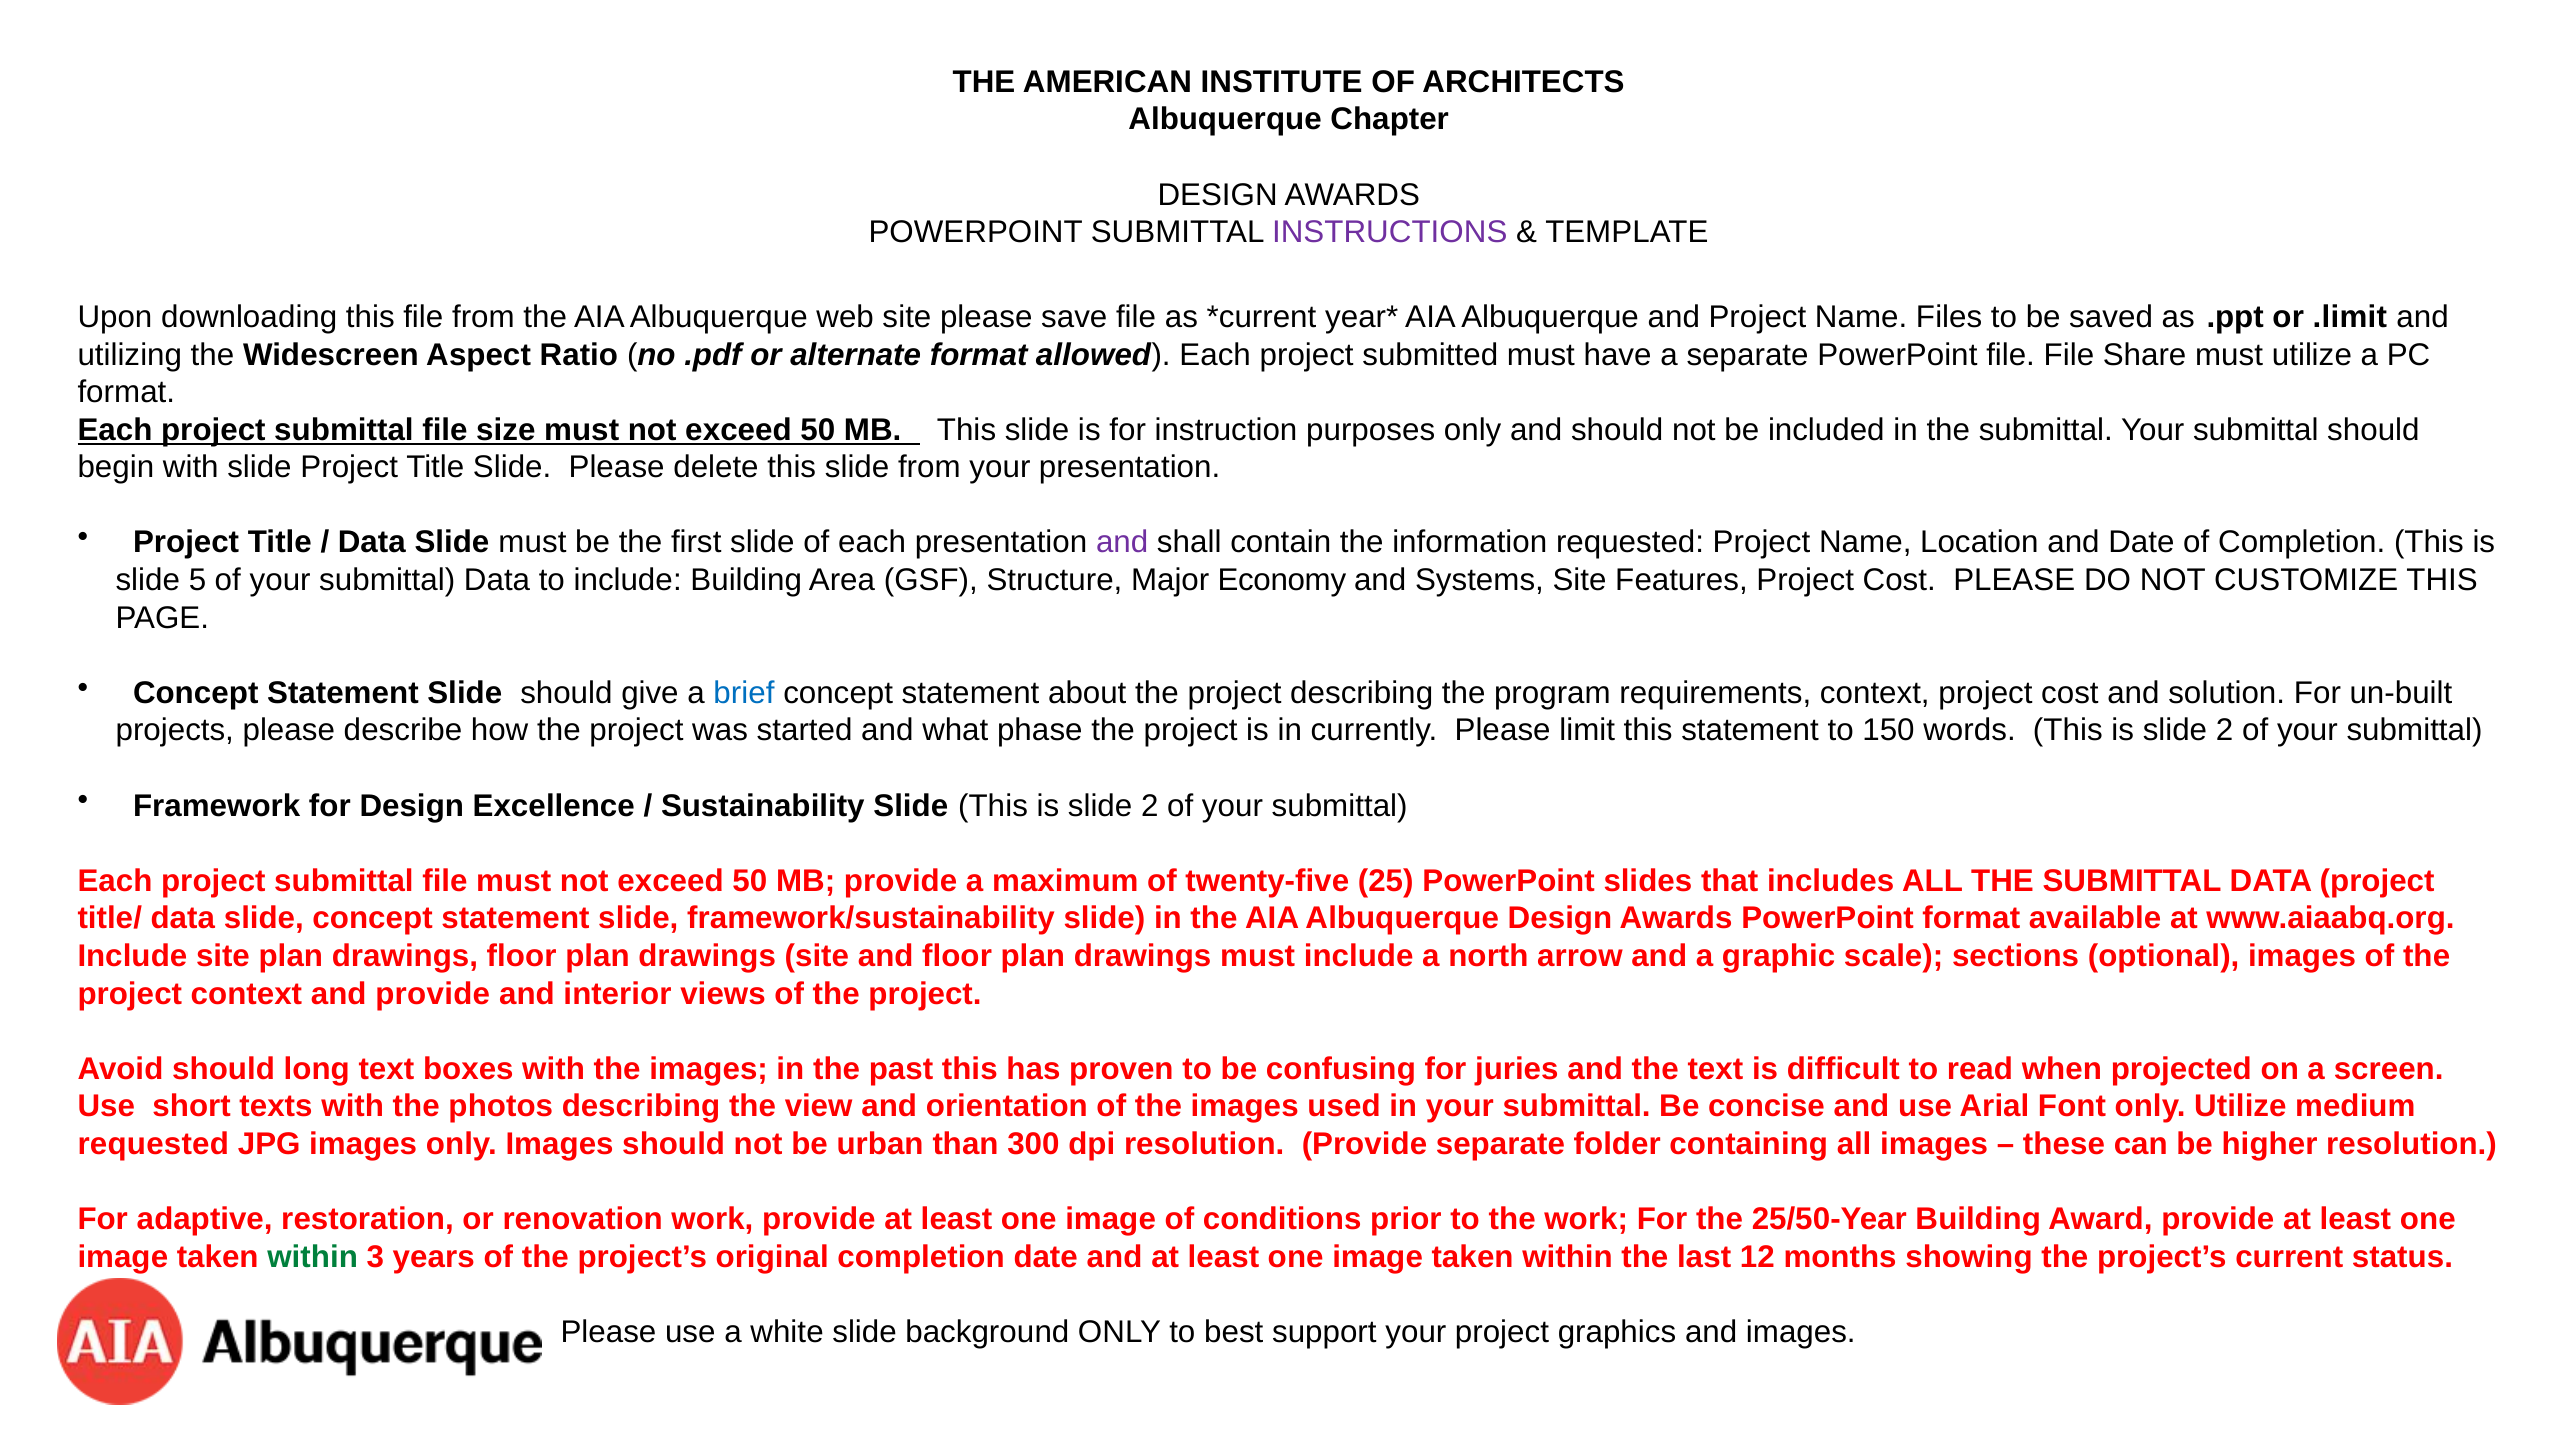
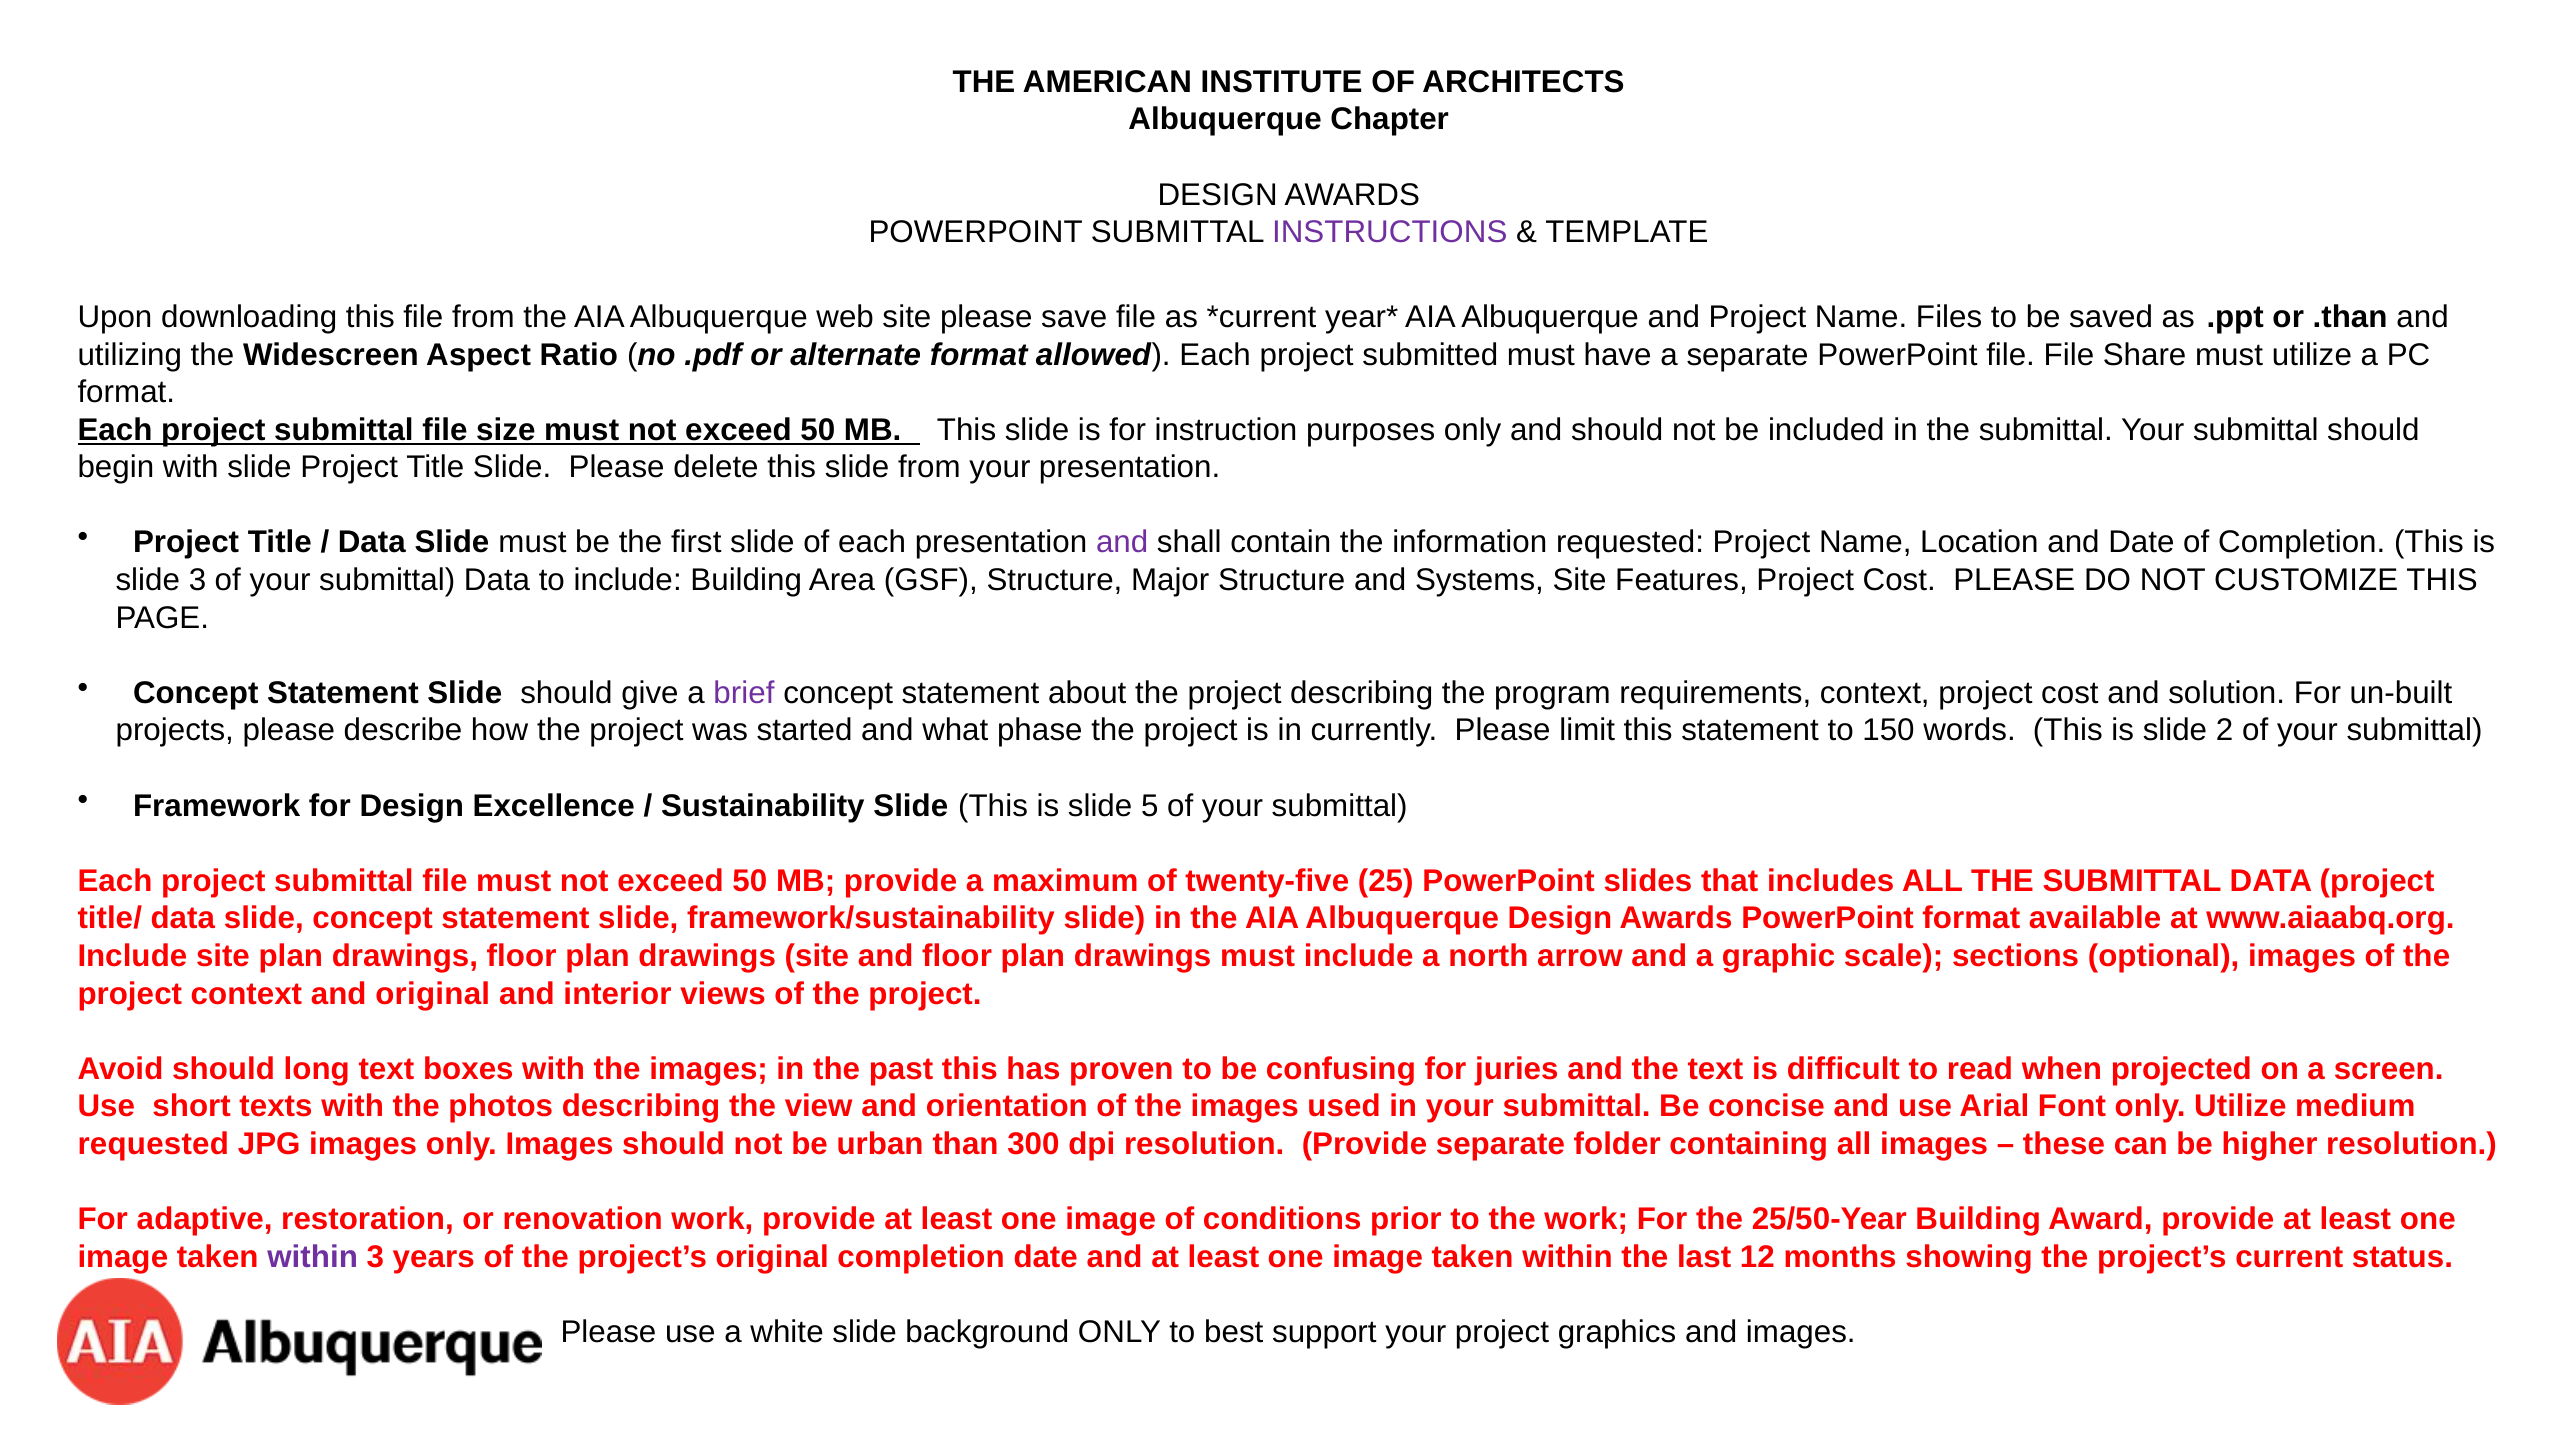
.limit: .limit -> .than
slide 5: 5 -> 3
Major Economy: Economy -> Structure
brief colour: blue -> purple
2 at (1150, 806): 2 -> 5
and provide: provide -> original
within at (313, 1257) colour: green -> purple
